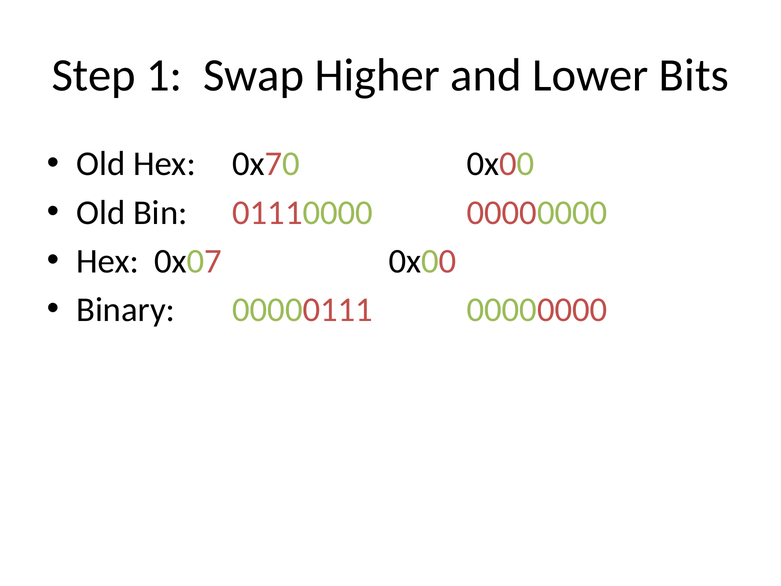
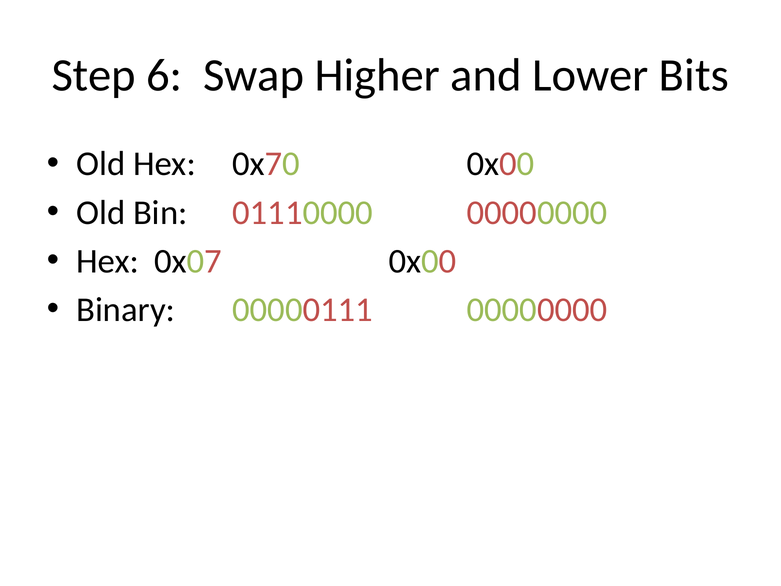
1: 1 -> 6
